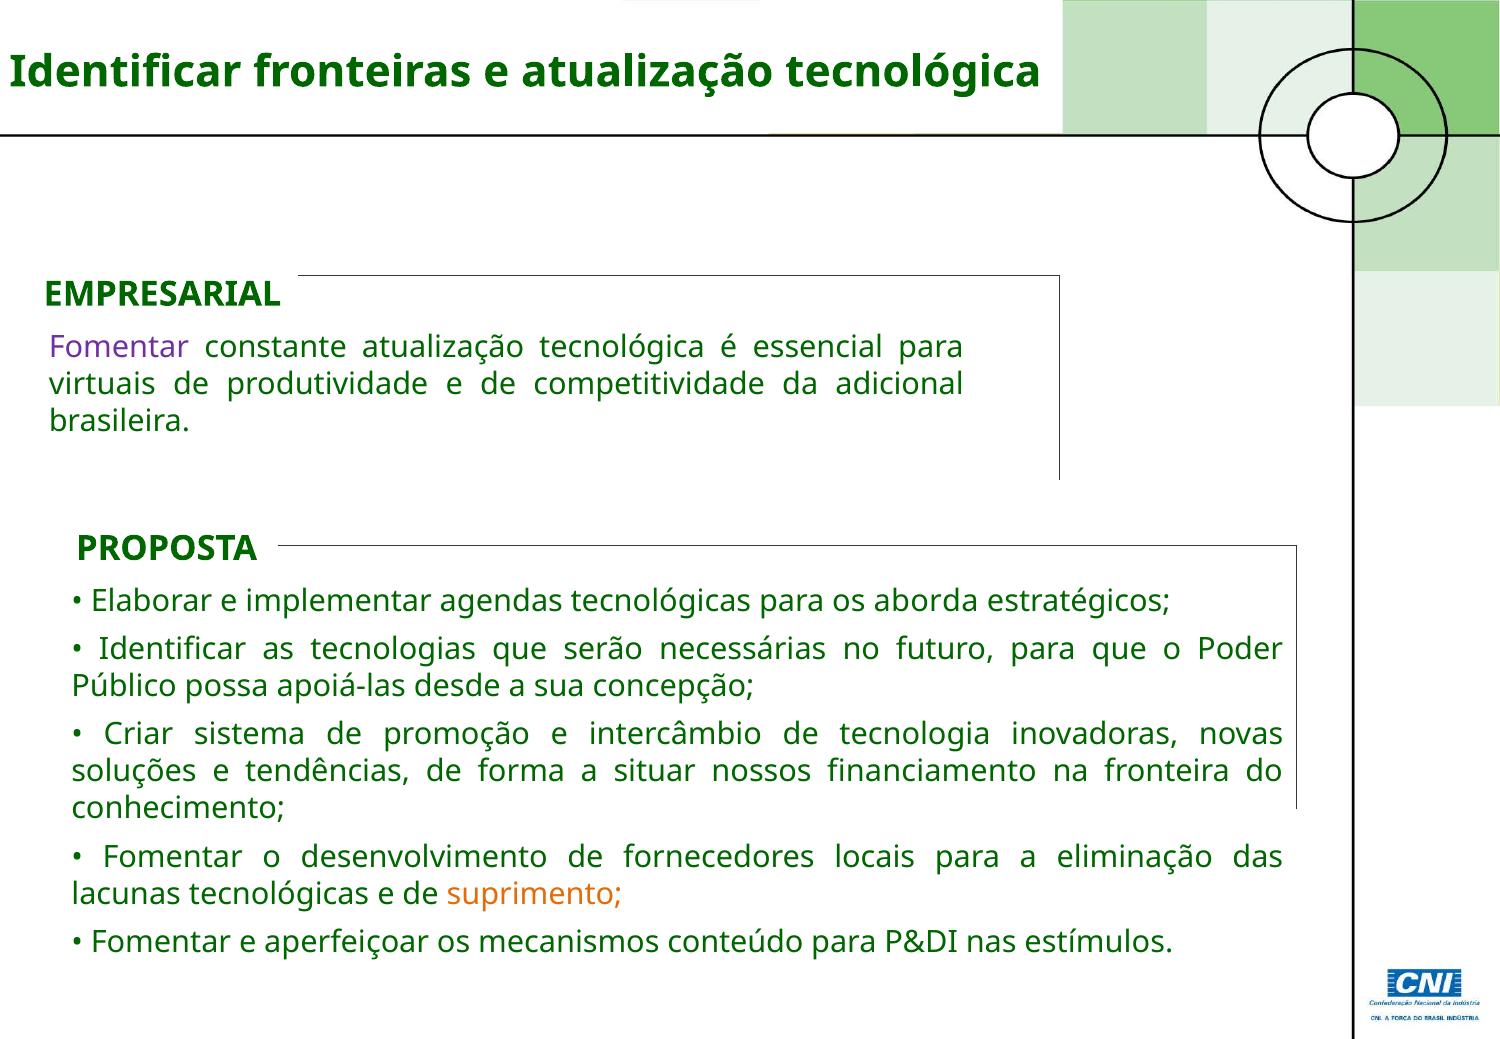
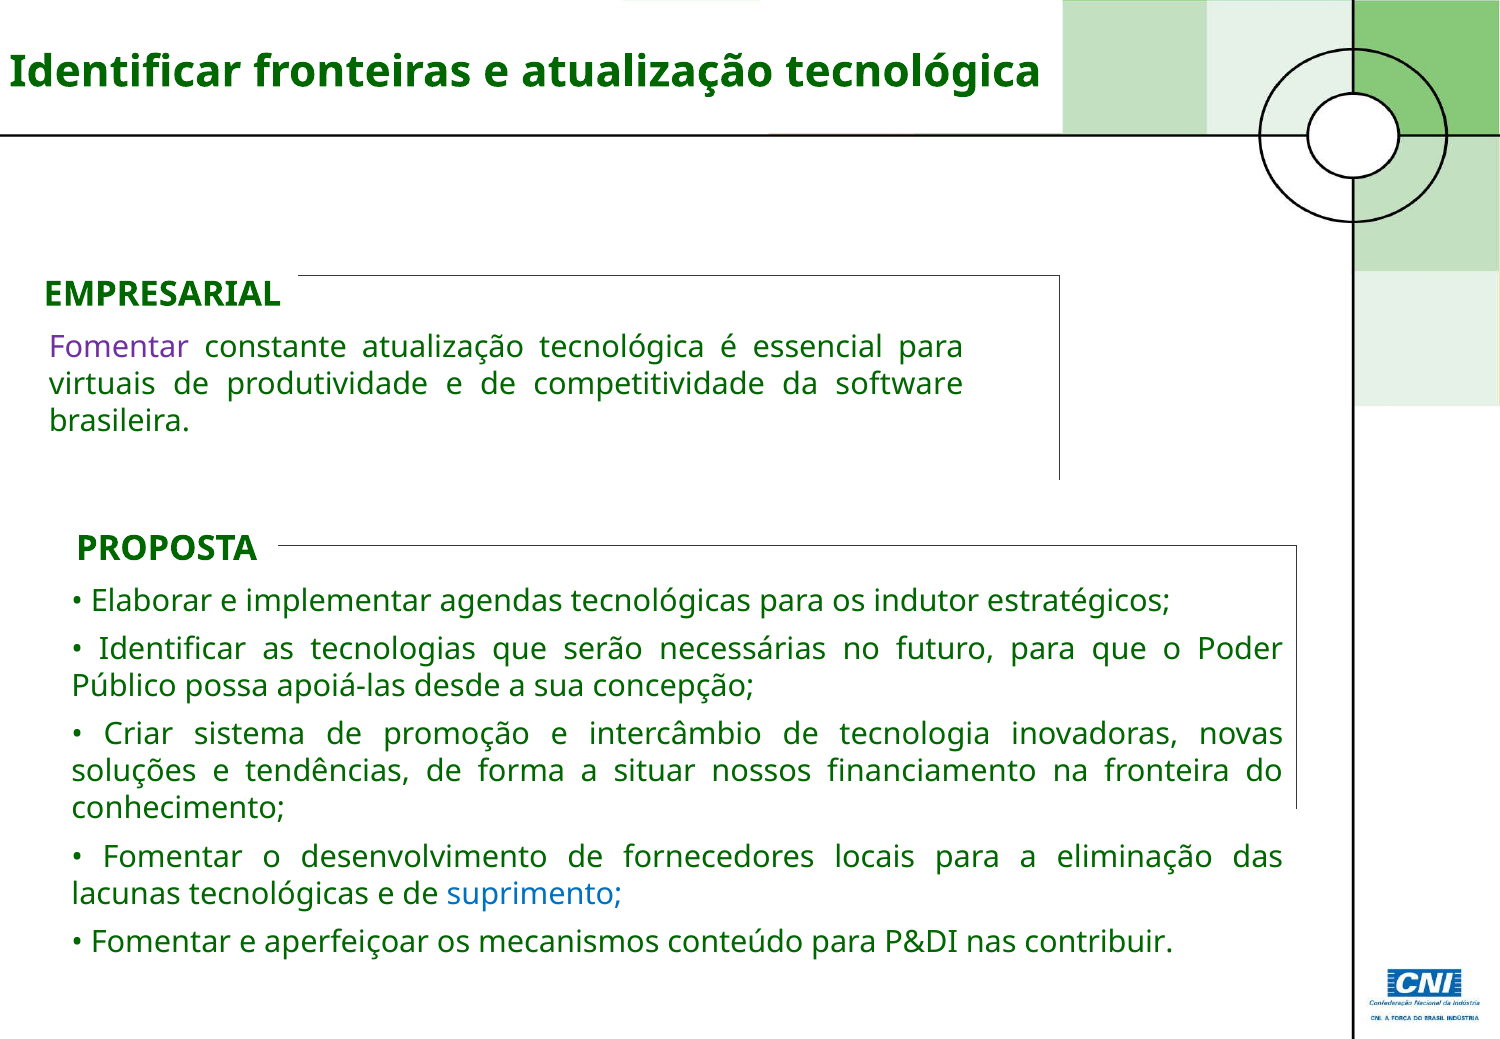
adicional: adicional -> software
aborda: aborda -> indutor
suprimento colour: orange -> blue
estímulos: estímulos -> contribuir
